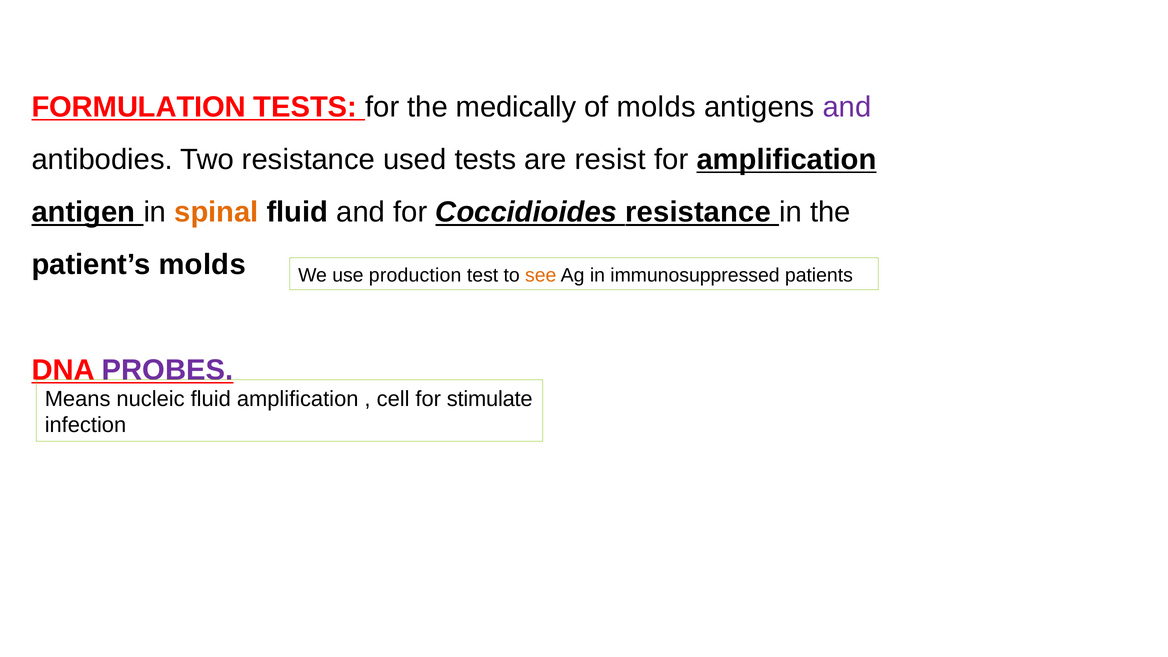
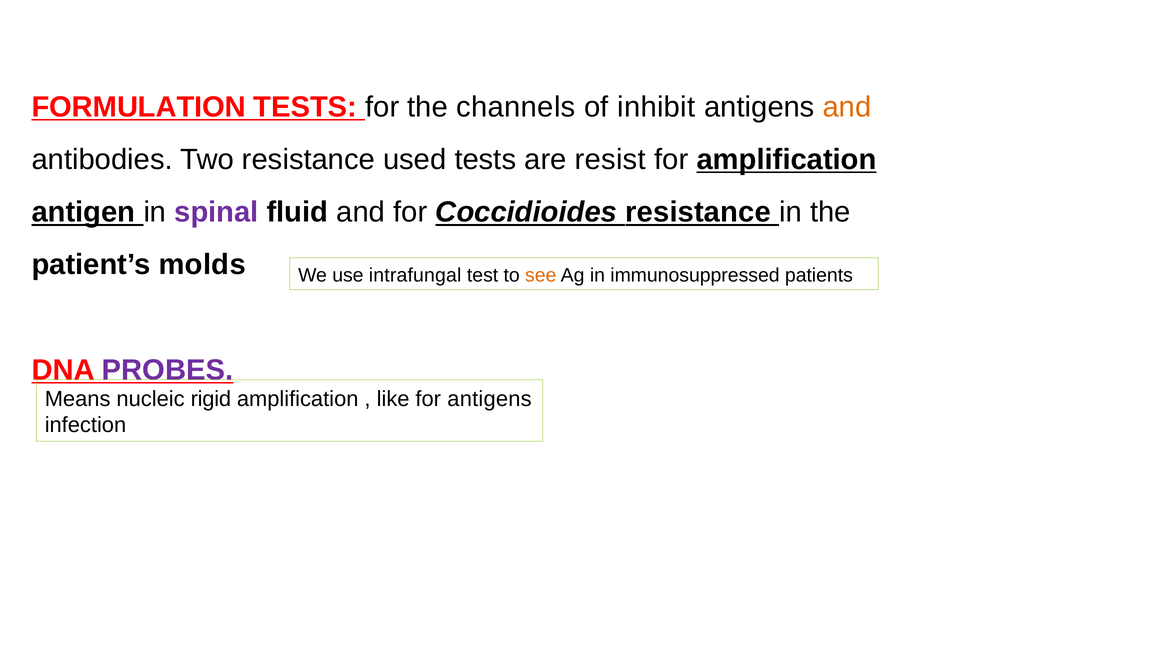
medically: medically -> channels
of molds: molds -> inhibit
and at (847, 107) colour: purple -> orange
spinal colour: orange -> purple
production: production -> intrafungal
nucleic fluid: fluid -> rigid
cell: cell -> like
for stimulate: stimulate -> antigens
